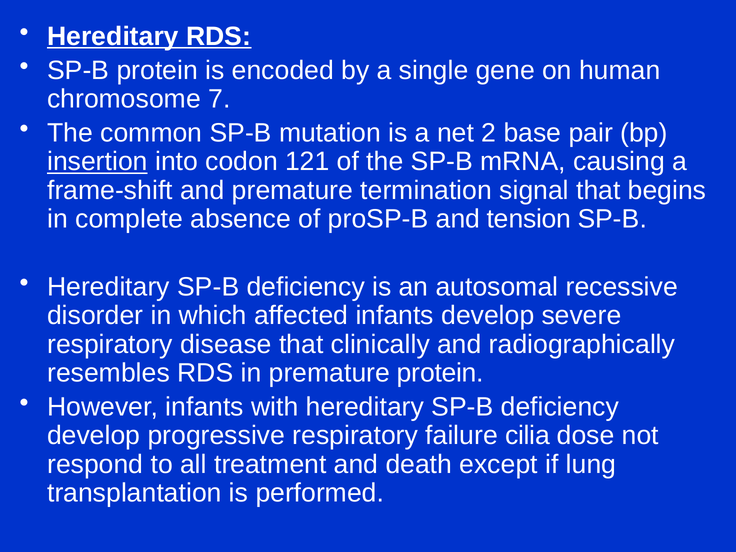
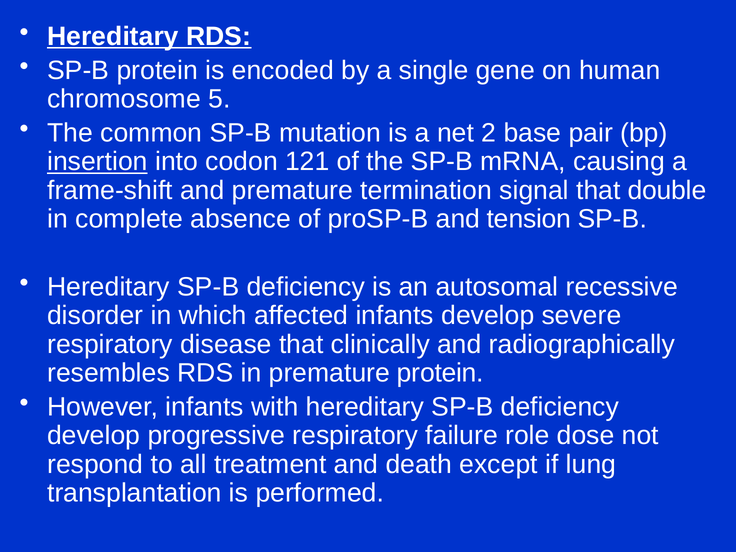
7: 7 -> 5
begins: begins -> double
cilia: cilia -> role
